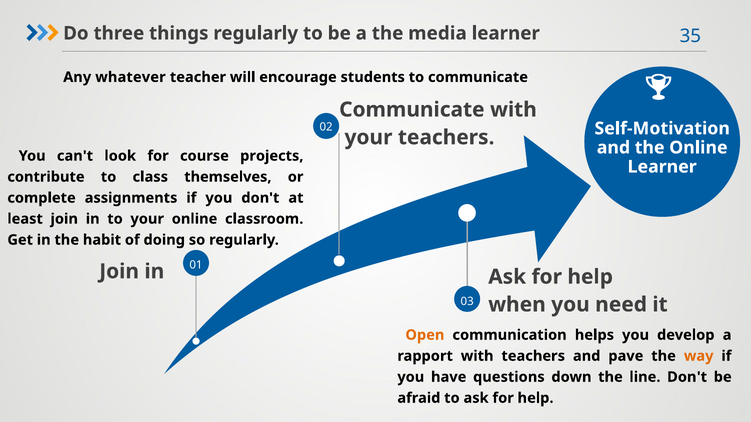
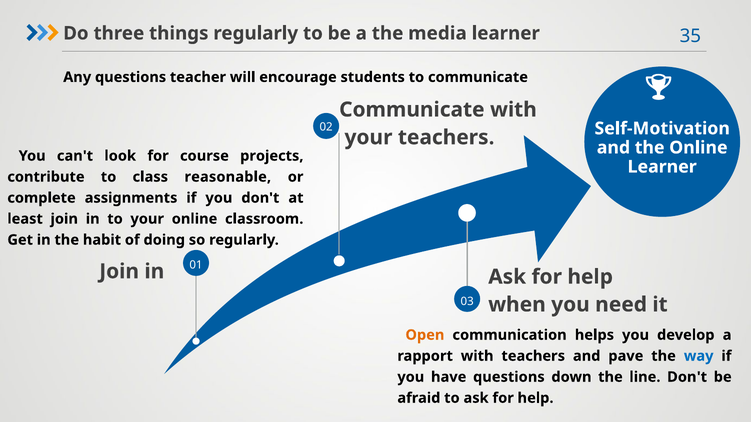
Any whatever: whatever -> questions
themselves: themselves -> reasonable
way colour: orange -> blue
